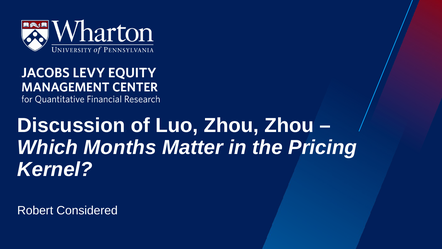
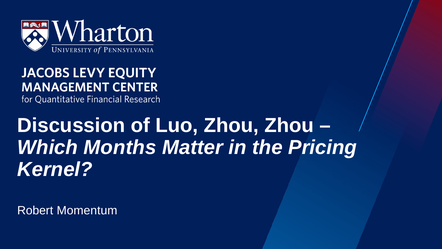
Considered: Considered -> Momentum
